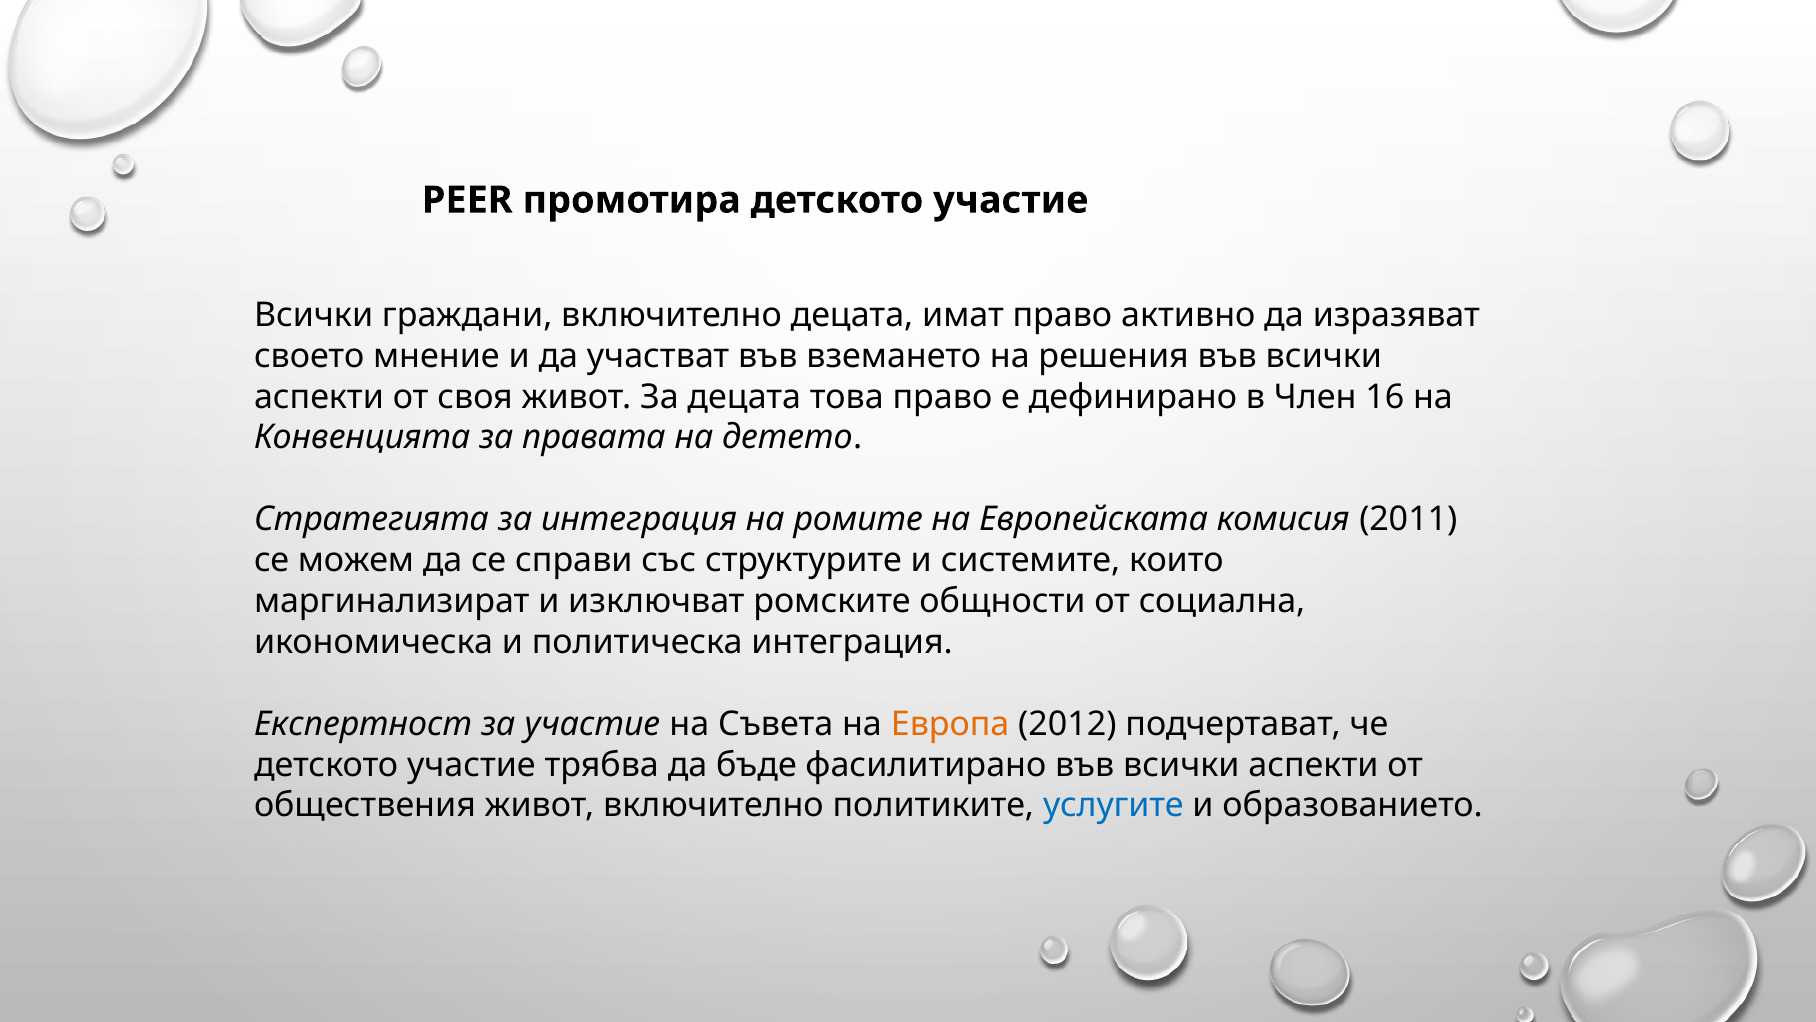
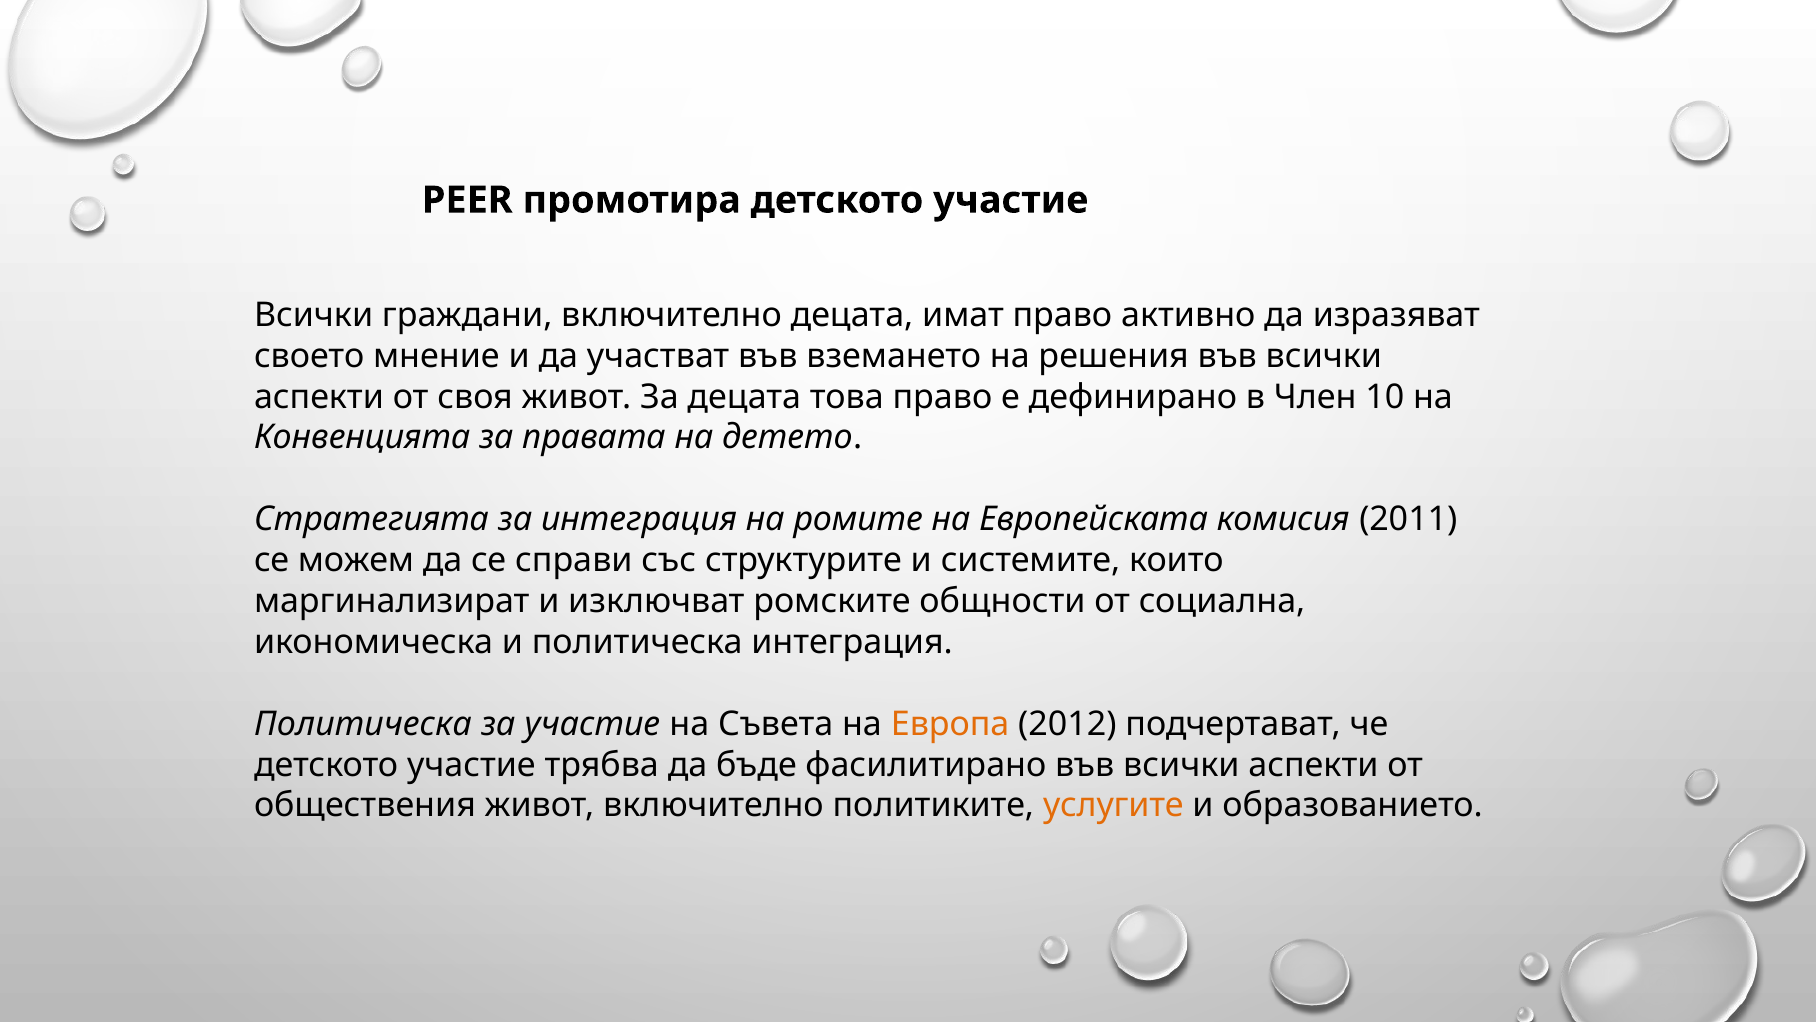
16: 16 -> 10
Експертност at (363, 724): Експертност -> Политическа
услугите colour: blue -> orange
